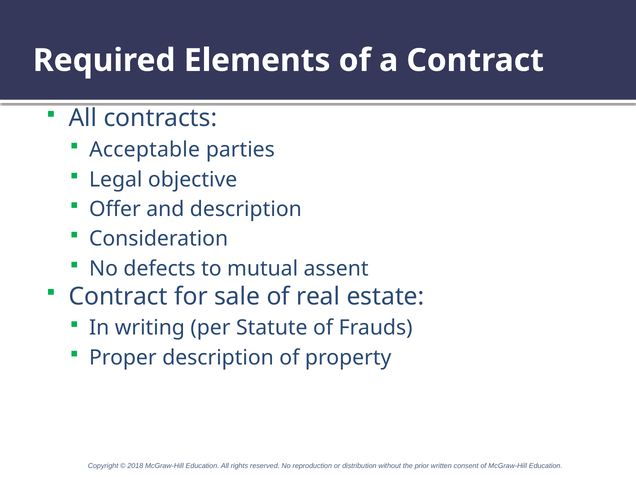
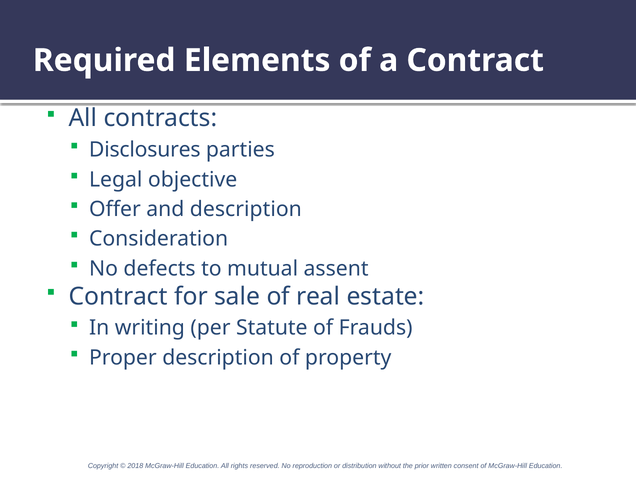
Acceptable: Acceptable -> Disclosures
